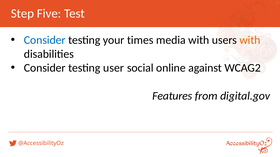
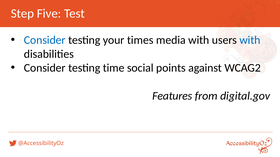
with at (250, 40) colour: orange -> blue
user: user -> time
online: online -> points
